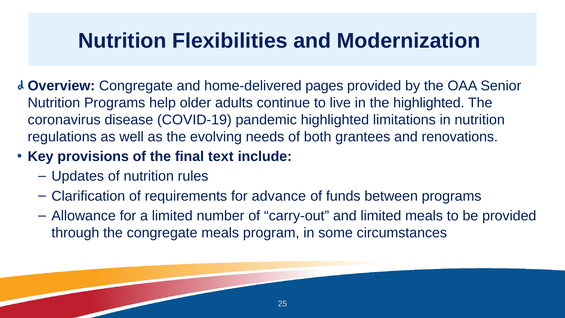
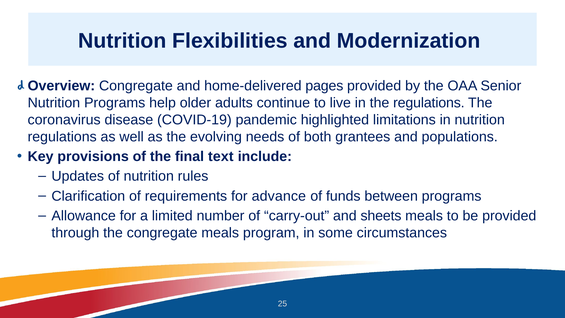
the highlighted: highlighted -> regulations
renovations: renovations -> populations
and limited: limited -> sheets
